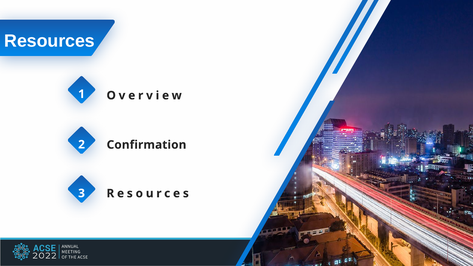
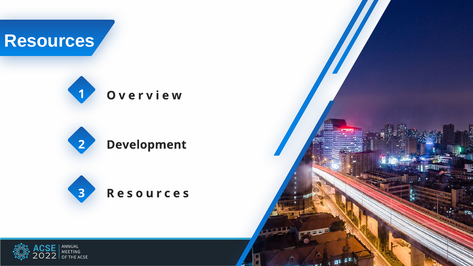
Confirmation: Confirmation -> Development
